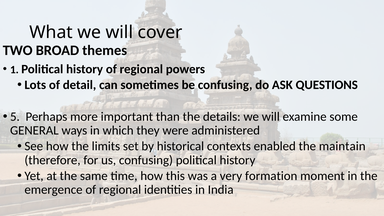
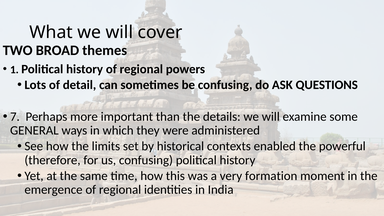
5: 5 -> 7
maintain: maintain -> powerful
